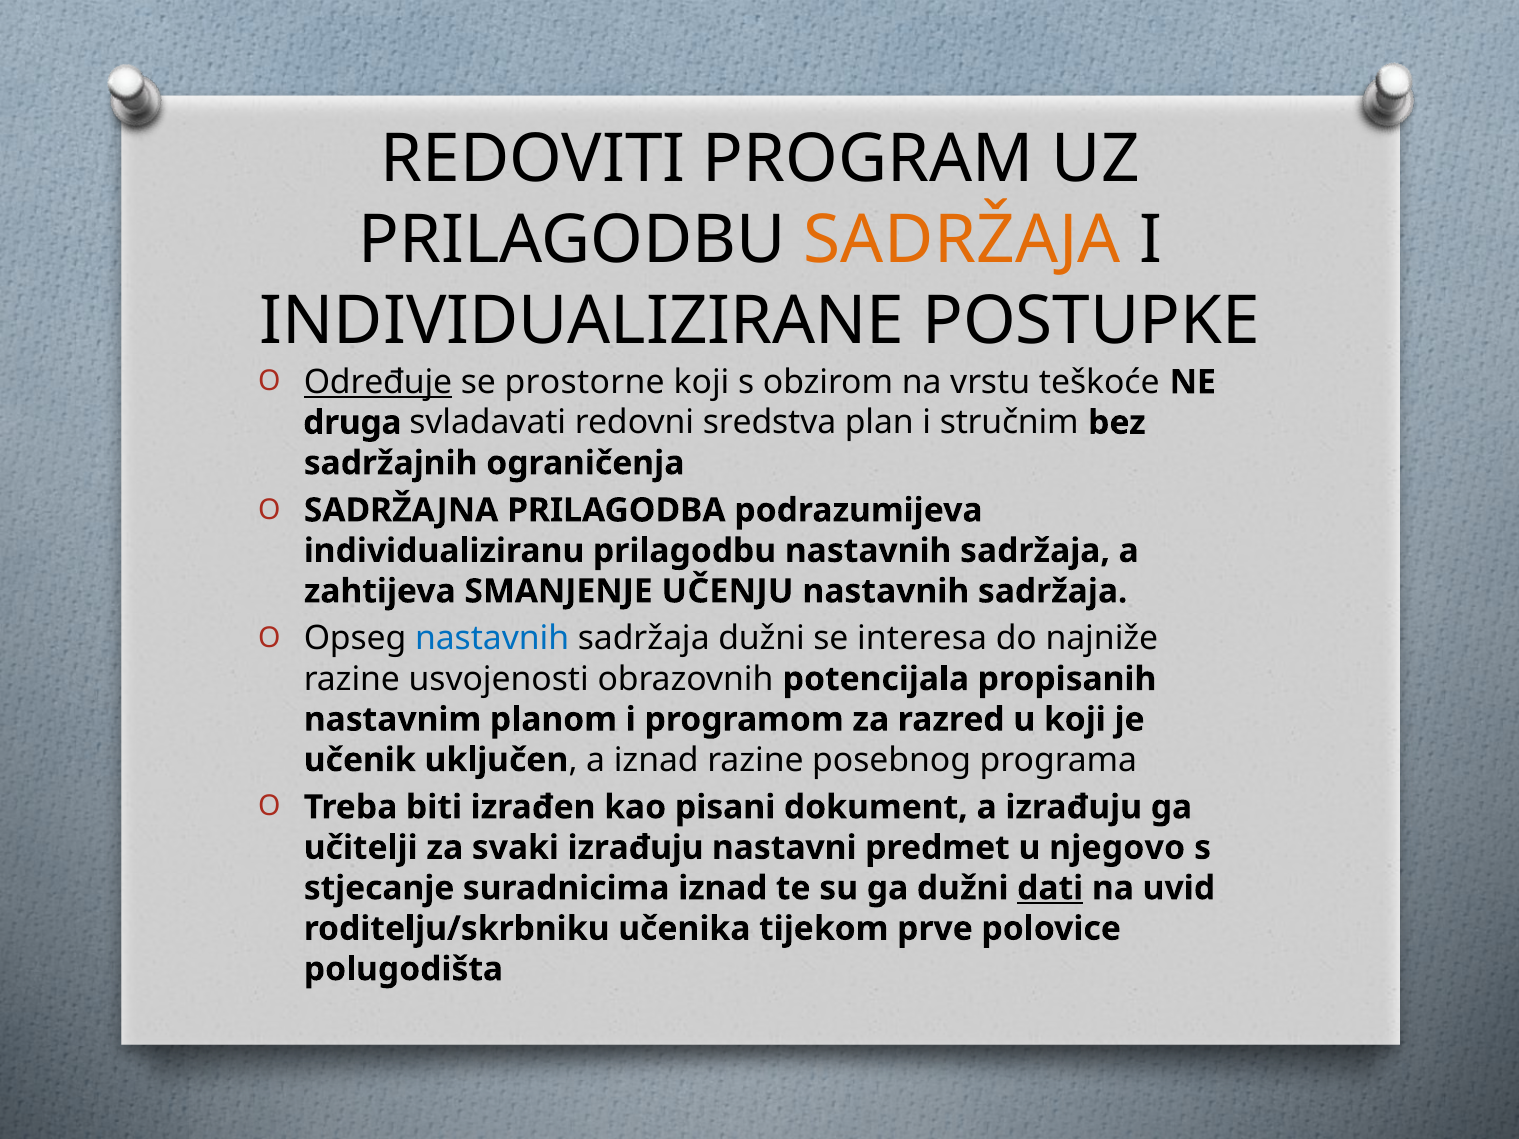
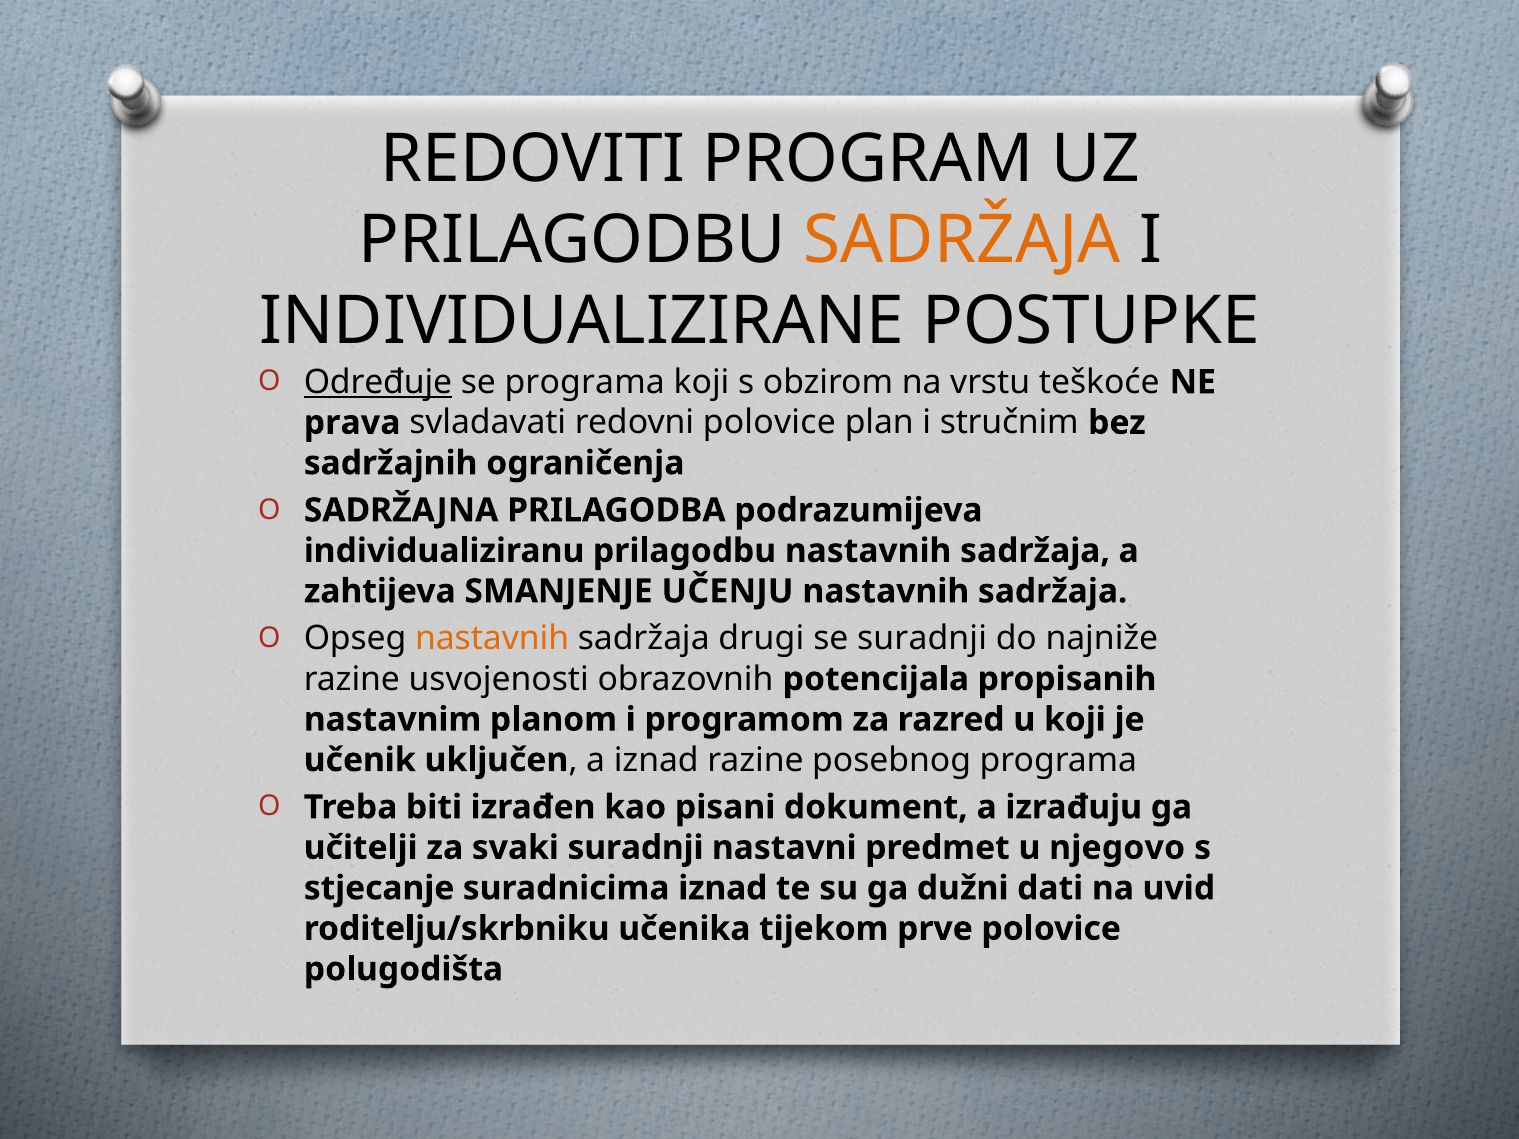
se prostorne: prostorne -> programa
druga: druga -> prava
redovni sredstva: sredstva -> polovice
nastavnih at (492, 639) colour: blue -> orange
sadržaja dužni: dužni -> drugi
se interesa: interesa -> suradnji
svaki izrađuju: izrađuju -> suradnji
dati underline: present -> none
